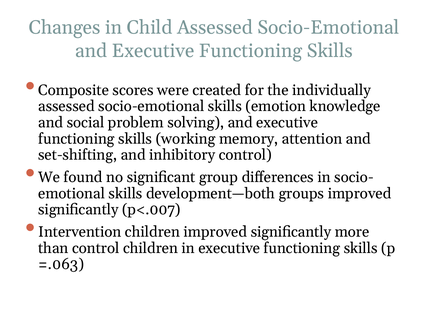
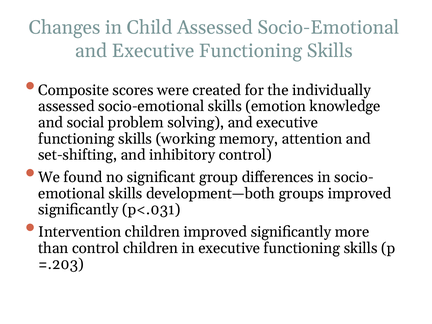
p<.007: p<.007 -> p<.031
=.063: =.063 -> =.203
